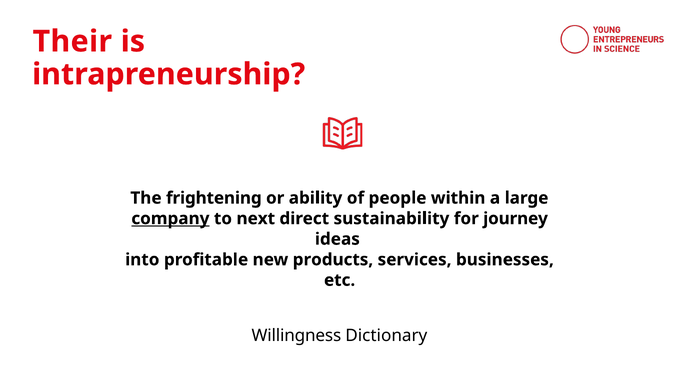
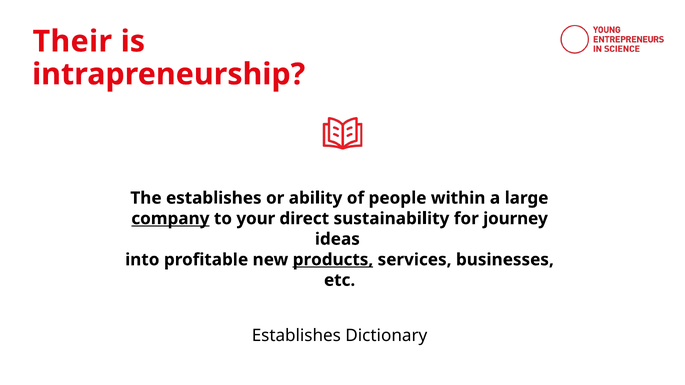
The frightening: frightening -> establishes
next: next -> your
products underline: none -> present
Willingness at (296, 336): Willingness -> Establishes
